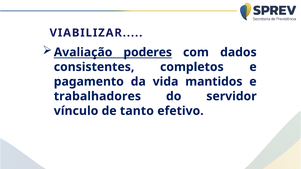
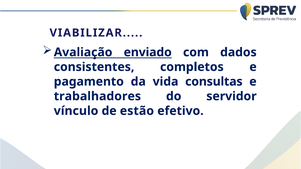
poderes: poderes -> enviado
mantidos: mantidos -> consultas
tanto: tanto -> estão
